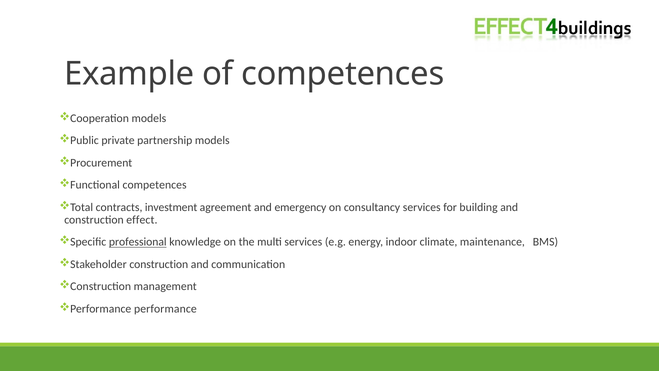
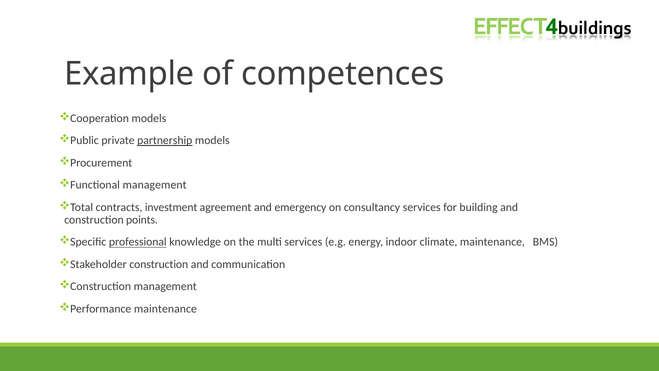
partnership underline: none -> present
competences at (155, 185): competences -> management
effect: effect -> points
performance at (165, 309): performance -> maintenance
